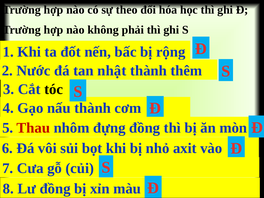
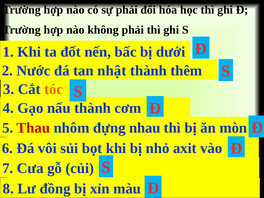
sự theo: theo -> phải
rộng: rộng -> dưới
tóc colour: black -> orange
đựng đồng: đồng -> nhau
